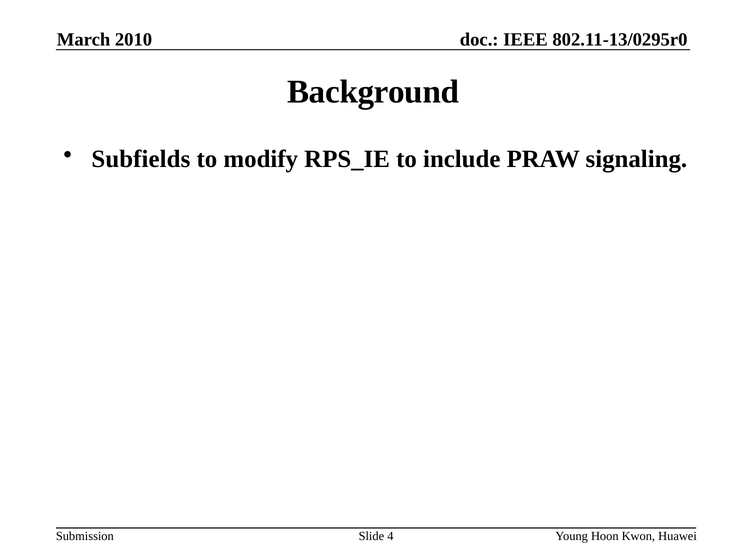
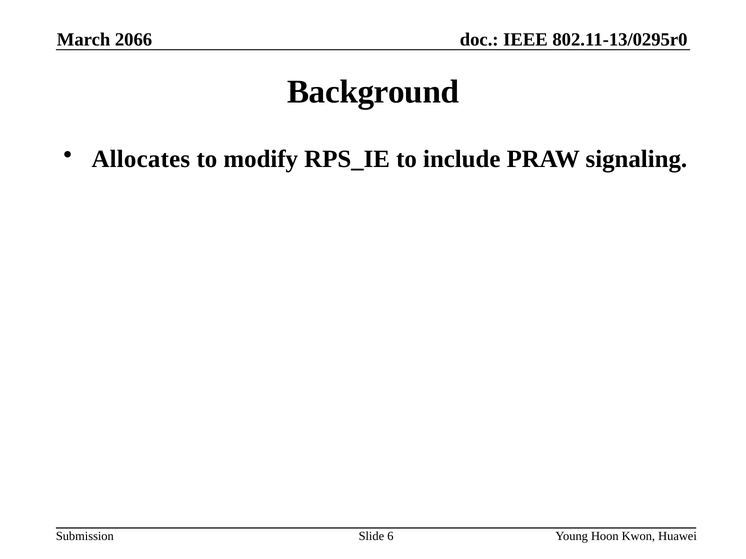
2010: 2010 -> 2066
Subfields: Subfields -> Allocates
4: 4 -> 6
